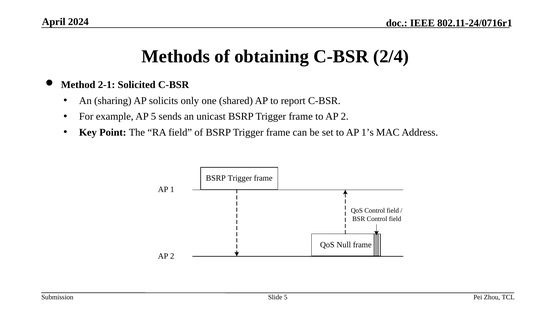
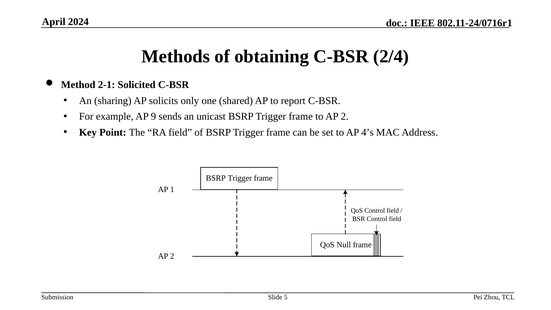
AP 5: 5 -> 9
1’s: 1’s -> 4’s
